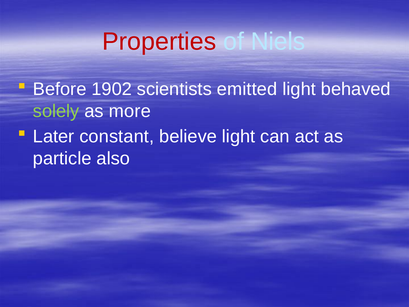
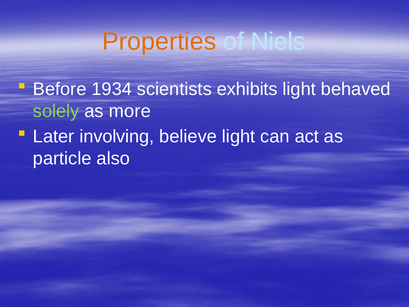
Properties colour: red -> orange
1902: 1902 -> 1934
emitted: emitted -> exhibits
constant: constant -> involving
